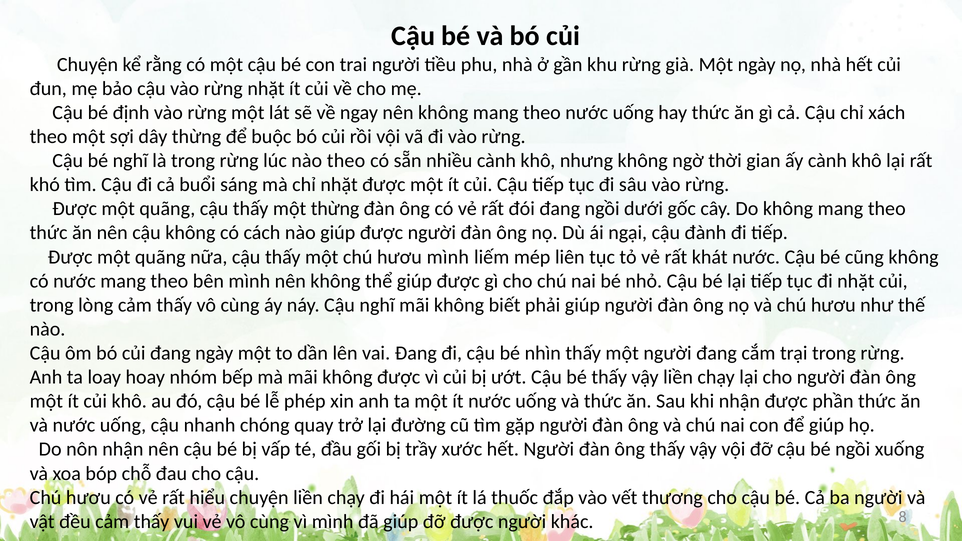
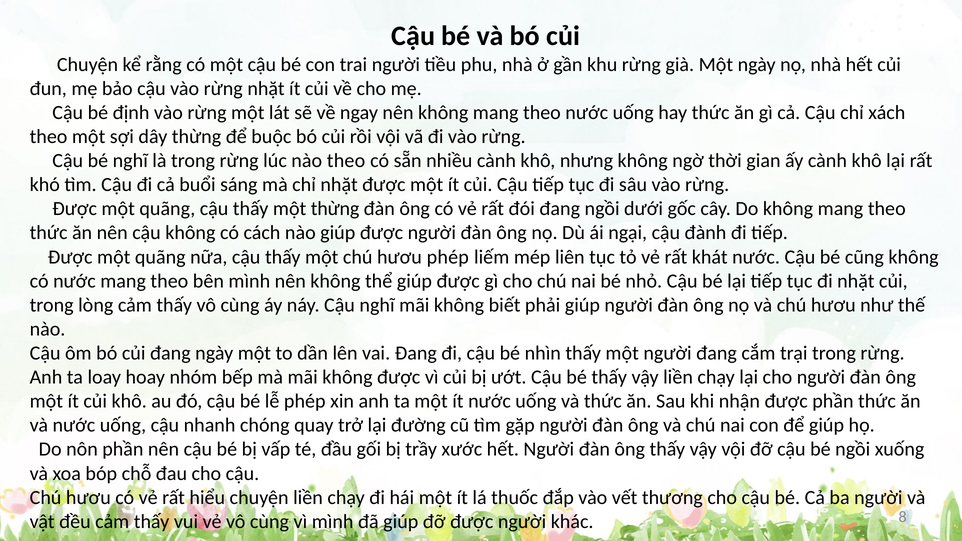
hươu mình: mình -> phép
nôn nhận: nhận -> phần
